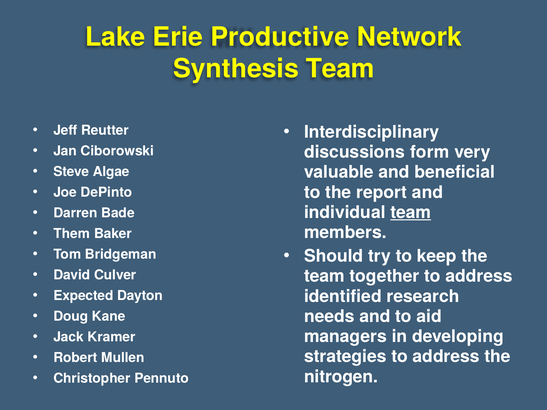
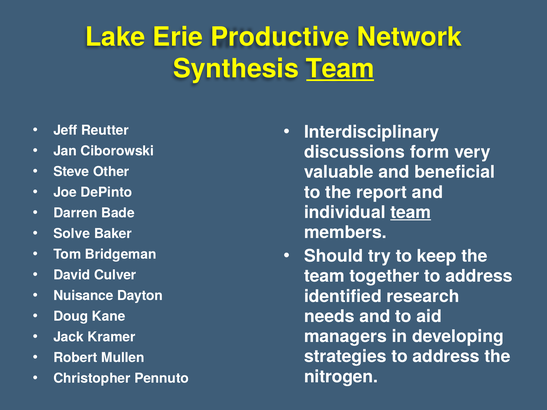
Team at (340, 69) underline: none -> present
Algae: Algae -> Other
Them: Them -> Solve
Expected: Expected -> Nuisance
